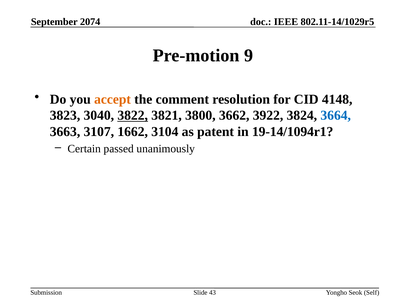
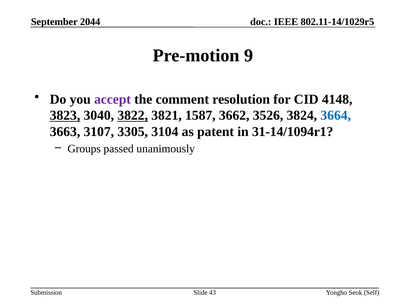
2074: 2074 -> 2044
accept colour: orange -> purple
3823 underline: none -> present
3800: 3800 -> 1587
3922: 3922 -> 3526
1662: 1662 -> 3305
19-14/1094r1: 19-14/1094r1 -> 31-14/1094r1
Certain: Certain -> Groups
